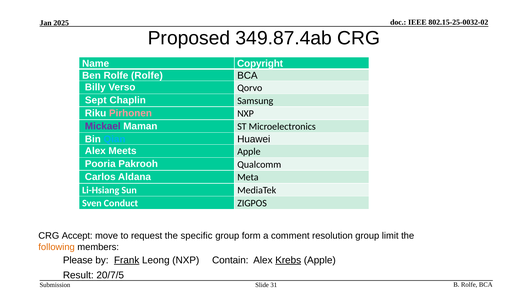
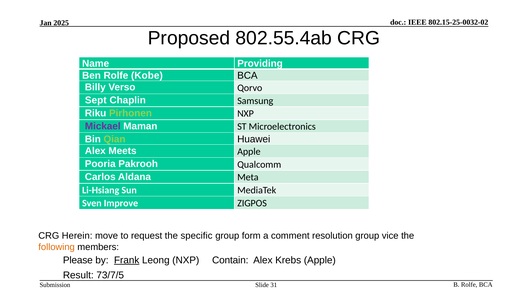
349.87.4ab: 349.87.4ab -> 802.55.4ab
Copyright: Copyright -> Providing
Rolfe Rolfe: Rolfe -> Kobe
Pirhonen colour: pink -> light green
Qian colour: light blue -> light green
Conduct: Conduct -> Improve
Accept: Accept -> Herein
limit: limit -> vice
Krebs underline: present -> none
20/7/5: 20/7/5 -> 73/7/5
